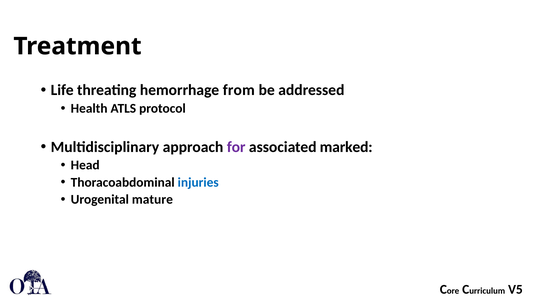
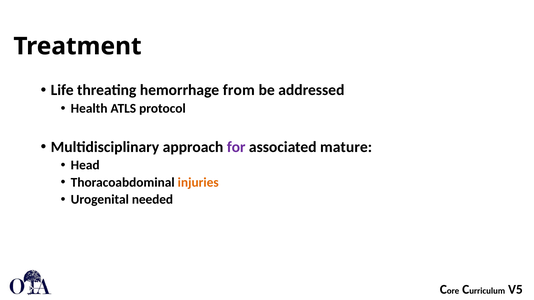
marked: marked -> mature
injuries colour: blue -> orange
mature: mature -> needed
